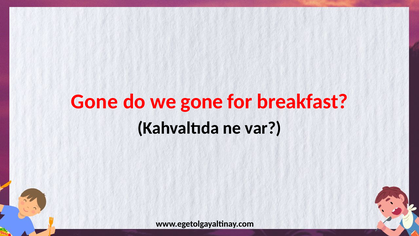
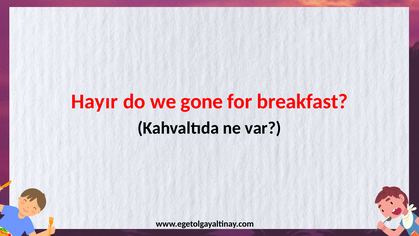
Gone at (94, 102): Gone -> Hayır
